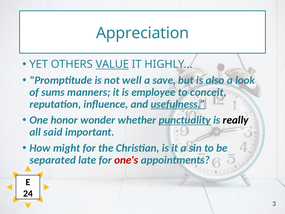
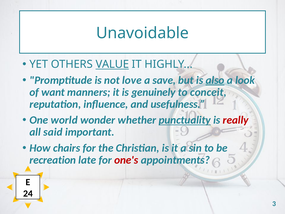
Appreciation: Appreciation -> Unavoidable
well: well -> love
also underline: none -> present
sums: sums -> want
employee: employee -> genuinely
usefulness underline: present -> none
honor: honor -> world
really colour: black -> red
might: might -> chairs
separated: separated -> recreation
